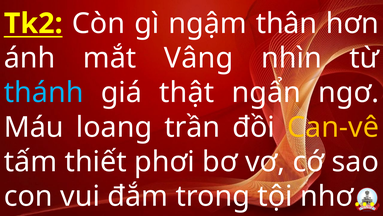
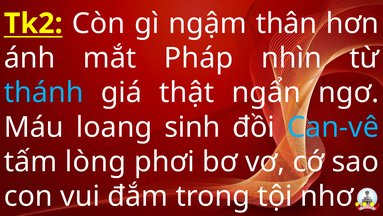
Vâng: Vâng -> Pháp
trần: trần -> sinh
Can-vê colour: yellow -> light blue
thiết: thiết -> lòng
